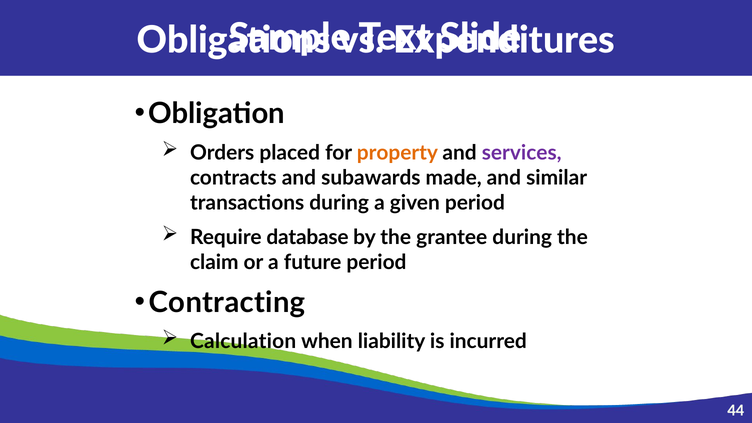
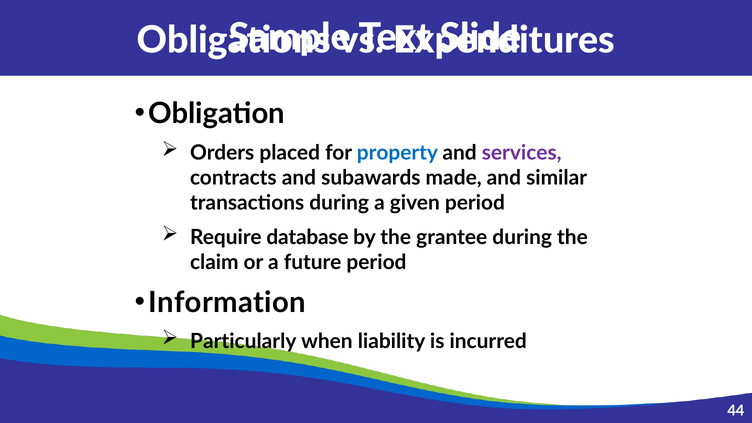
property colour: orange -> blue
Contracting: Contracting -> Information
Calculation: Calculation -> Particularly
